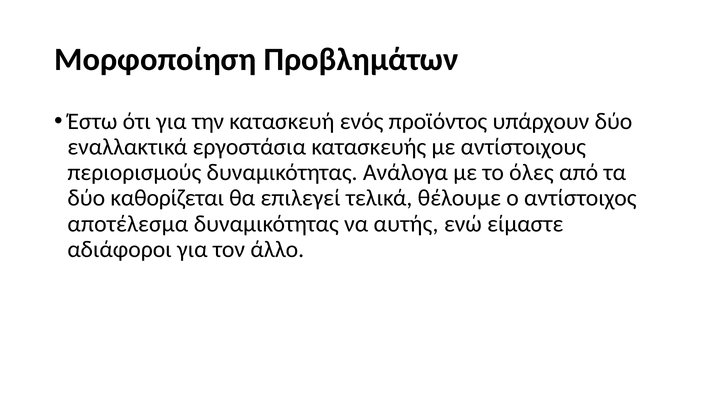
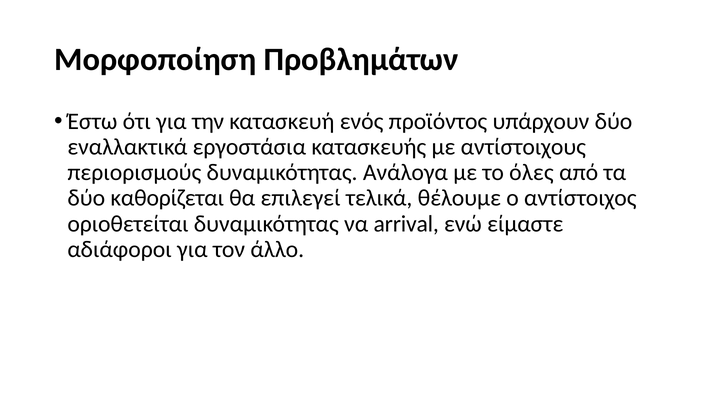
αποτέλεσμα: αποτέλεσμα -> οριοθετείται
αυτής: αυτής -> arrival
